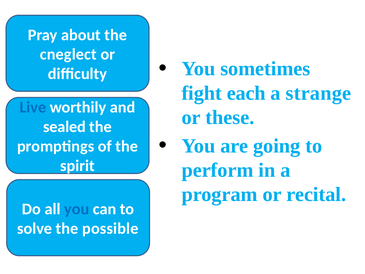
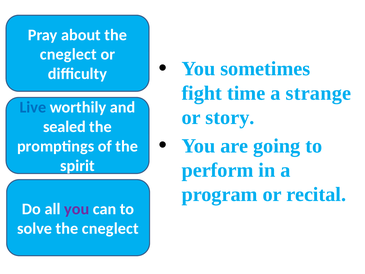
each: each -> time
these: these -> story
you at (77, 209) colour: blue -> purple
solve the possible: possible -> cneglect
